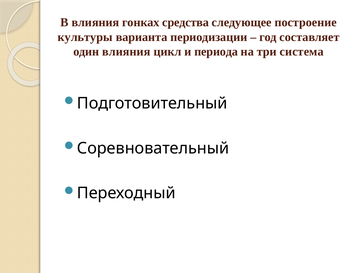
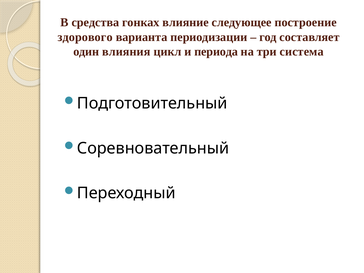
В влияния: влияния -> средства
средства: средства -> влияние
культуры: культуры -> здорового
